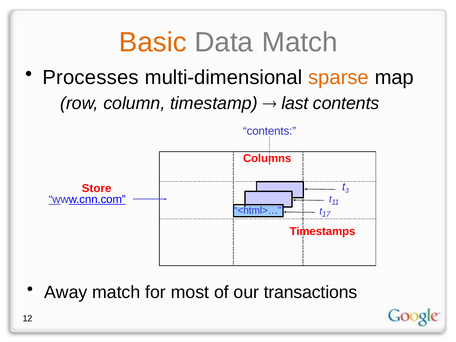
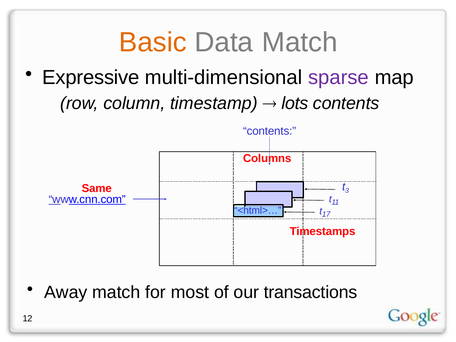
Processes: Processes -> Expressive
sparse colour: orange -> purple
last: last -> lots
Store: Store -> Same
